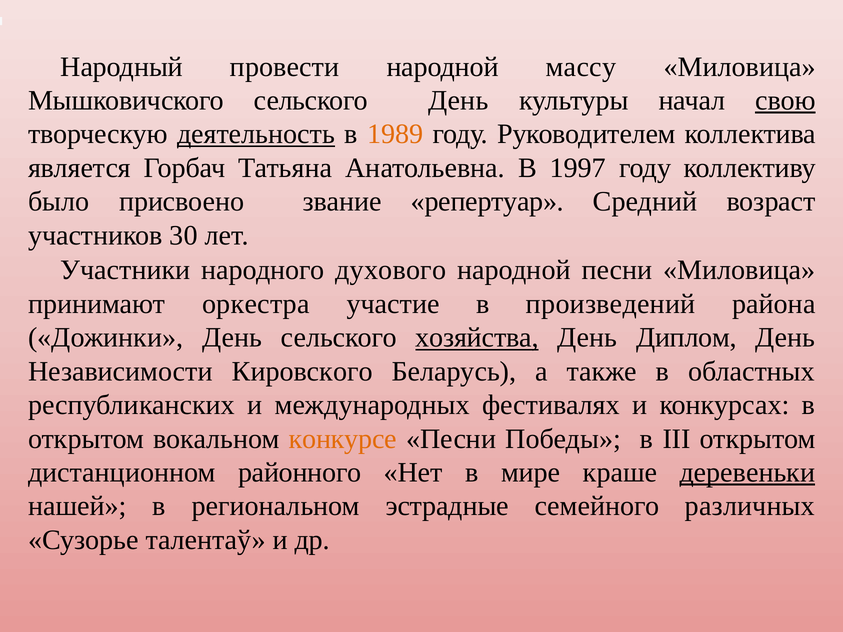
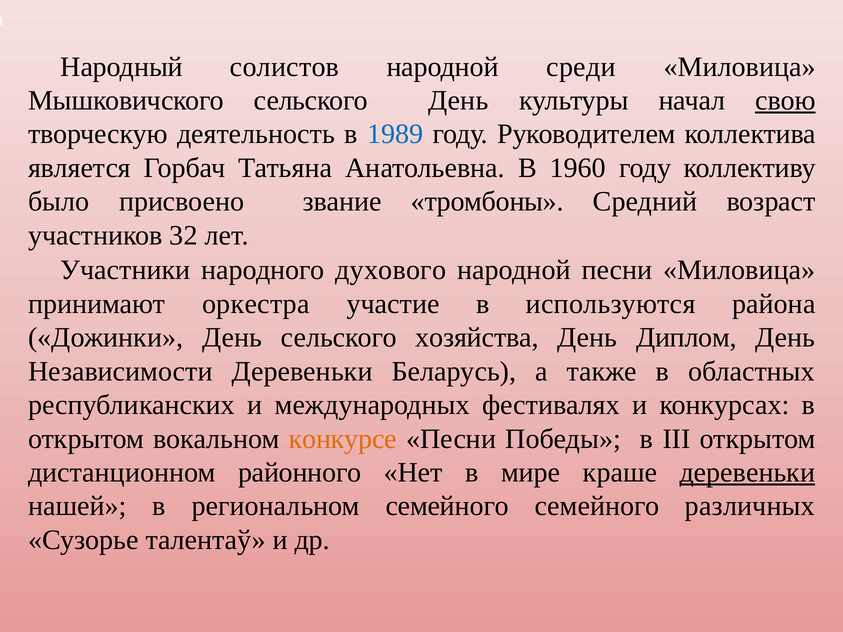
провести: провести -> солистов
массу: массу -> среди
деятельность underline: present -> none
1989 colour: orange -> blue
1997: 1997 -> 1960
репертуар: репертуар -> тромбоны
30: 30 -> 32
произведений: произведений -> используются
хозяйства underline: present -> none
Независимости Кировского: Кировского -> Деревеньки
региональном эстрадные: эстрадные -> семейного
